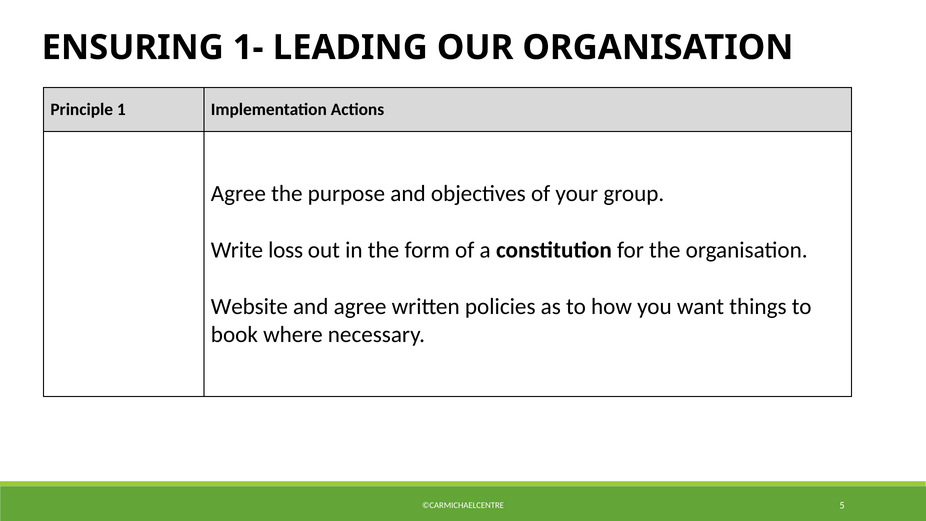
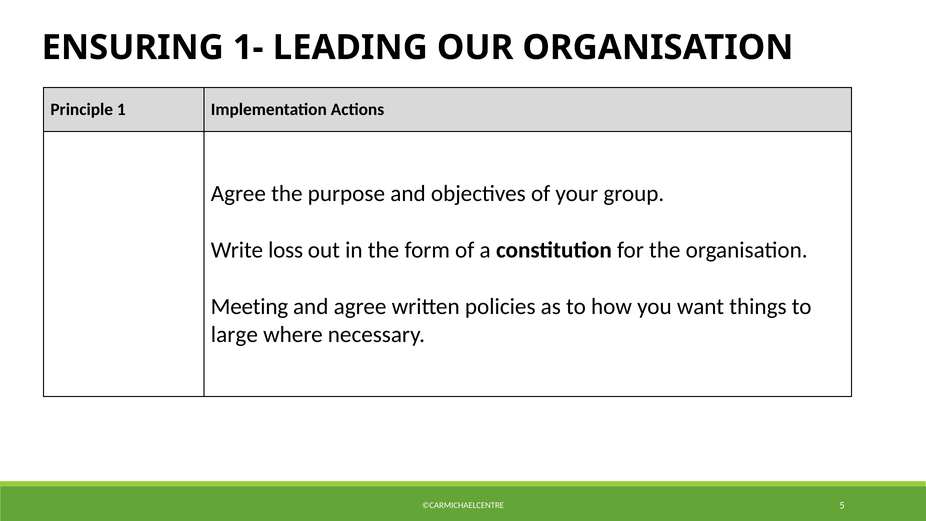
Website: Website -> Meeting
book: book -> large
